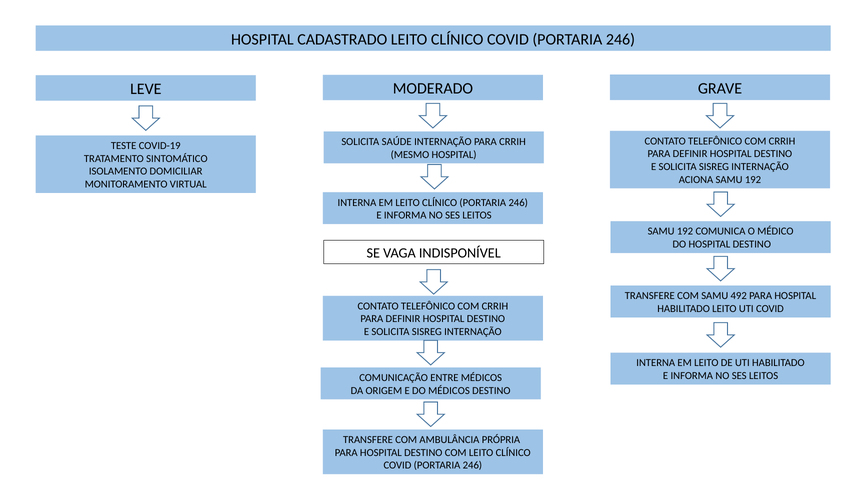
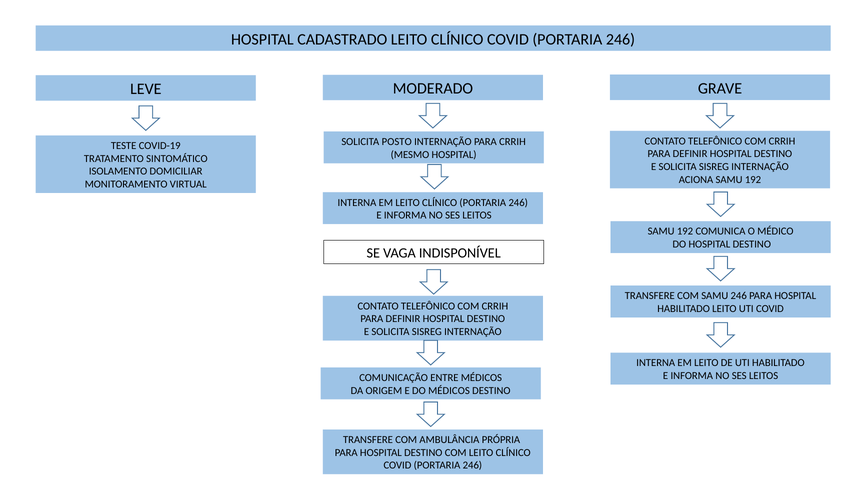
SAÚDE: SAÚDE -> POSTO
SAMU 492: 492 -> 246
